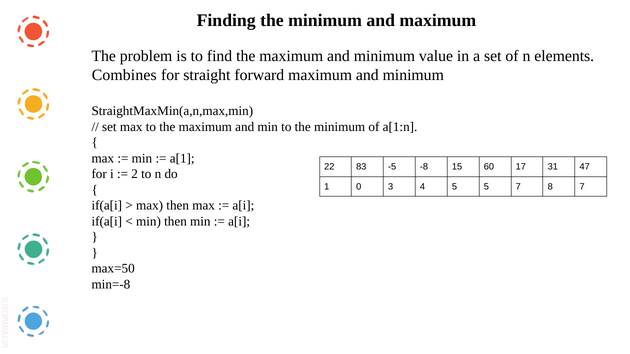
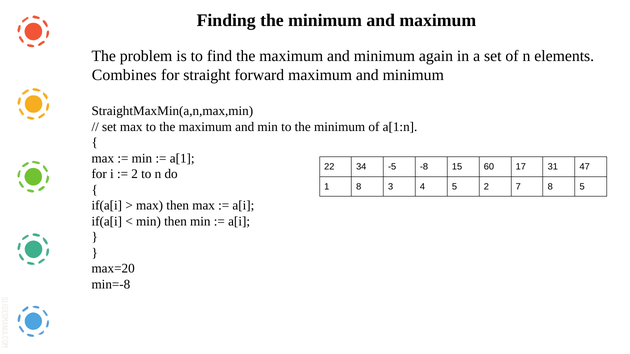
value: value -> again
83: 83 -> 34
1 0: 0 -> 8
5 5: 5 -> 2
8 7: 7 -> 5
max=50: max=50 -> max=20
